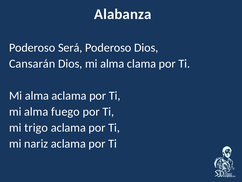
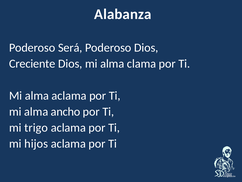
Cansarán: Cansarán -> Creciente
fuego: fuego -> ancho
nariz: nariz -> hijos
